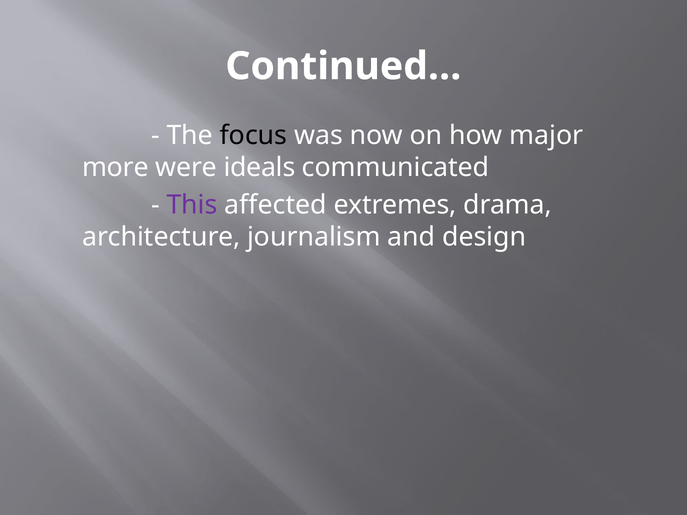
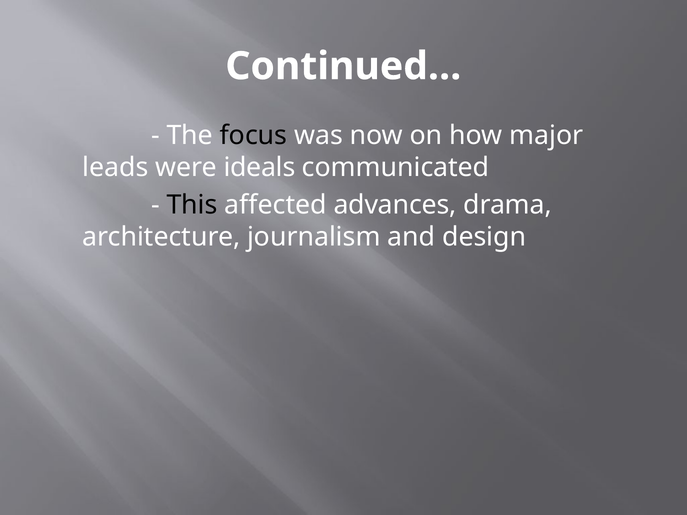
more: more -> leads
This colour: purple -> black
extremes: extremes -> advances
